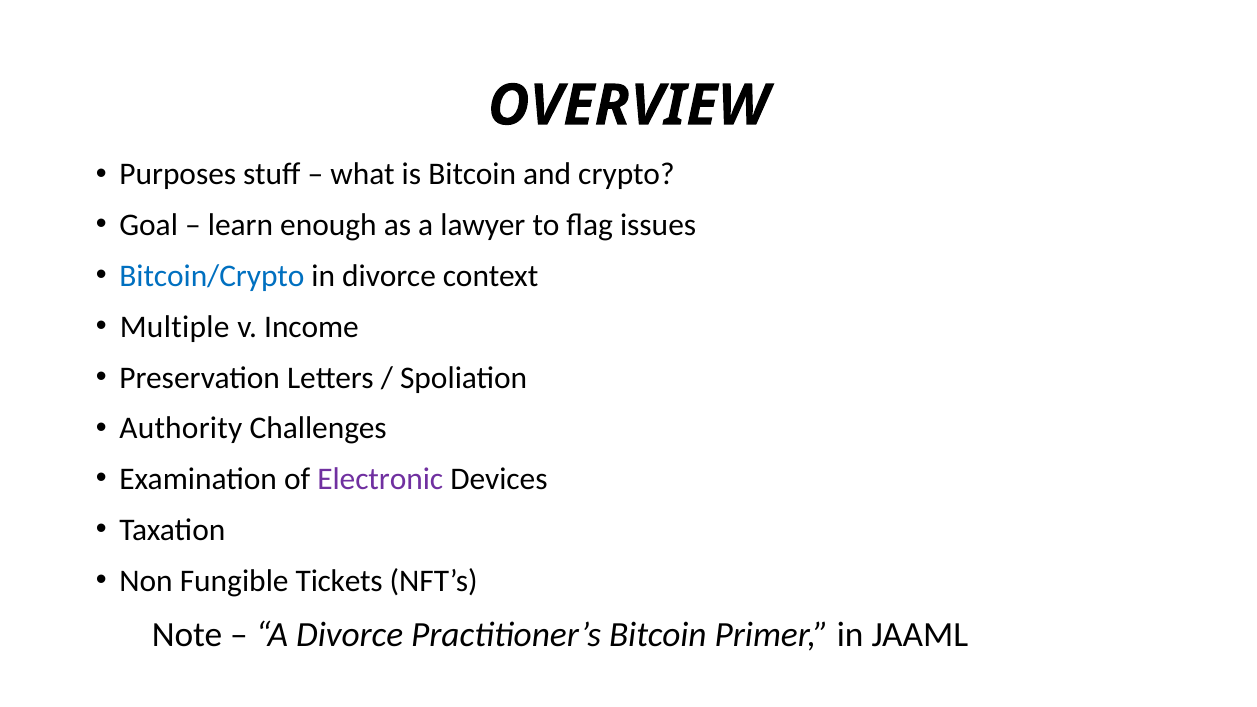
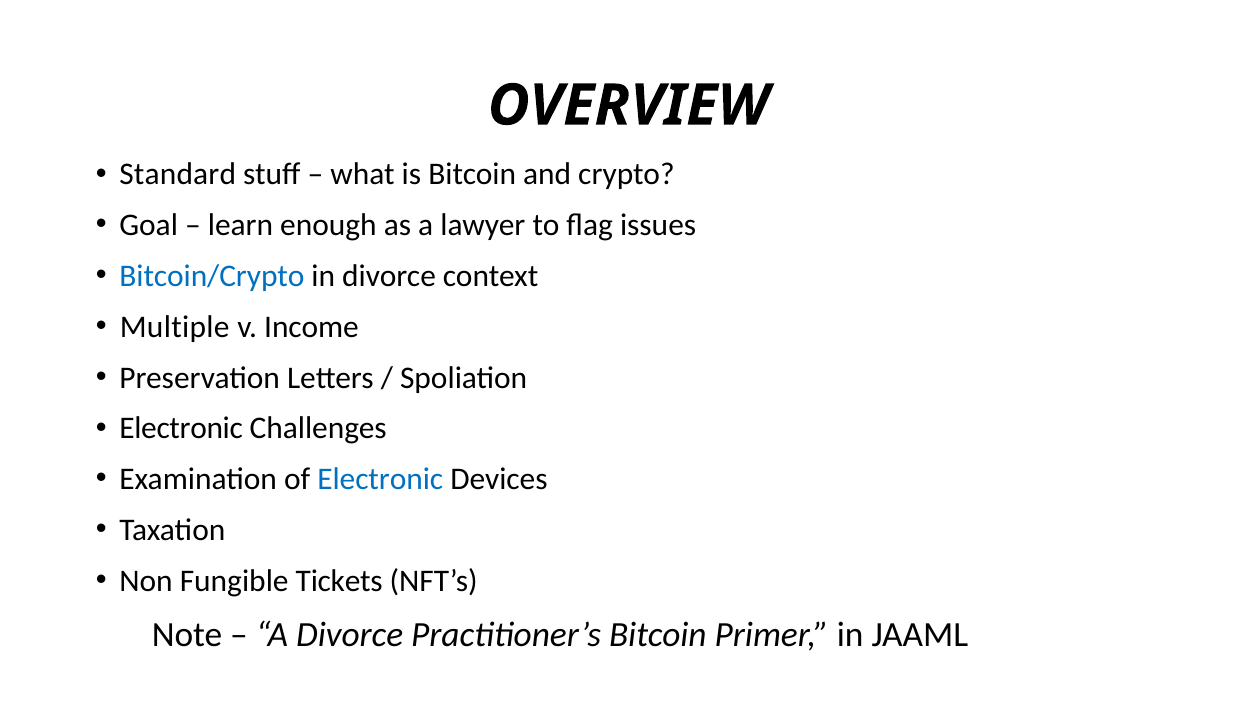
Purposes: Purposes -> Standard
Authority at (181, 429): Authority -> Electronic
Electronic at (380, 479) colour: purple -> blue
